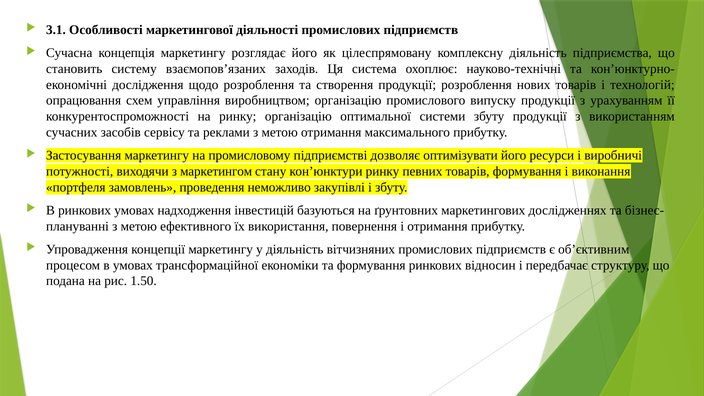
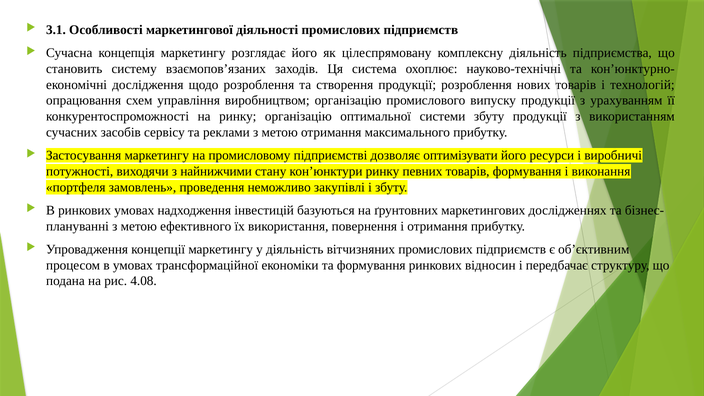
маркетингом: маркетингом -> найнижчими
1.50: 1.50 -> 4.08
